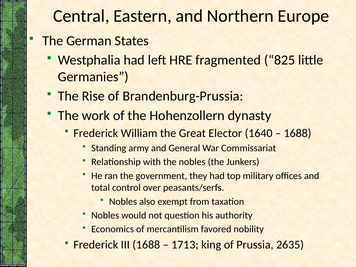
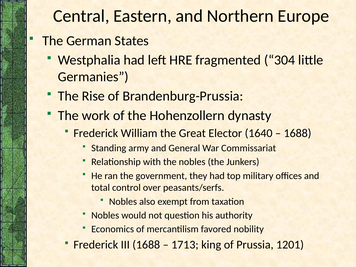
825: 825 -> 304
2635: 2635 -> 1201
